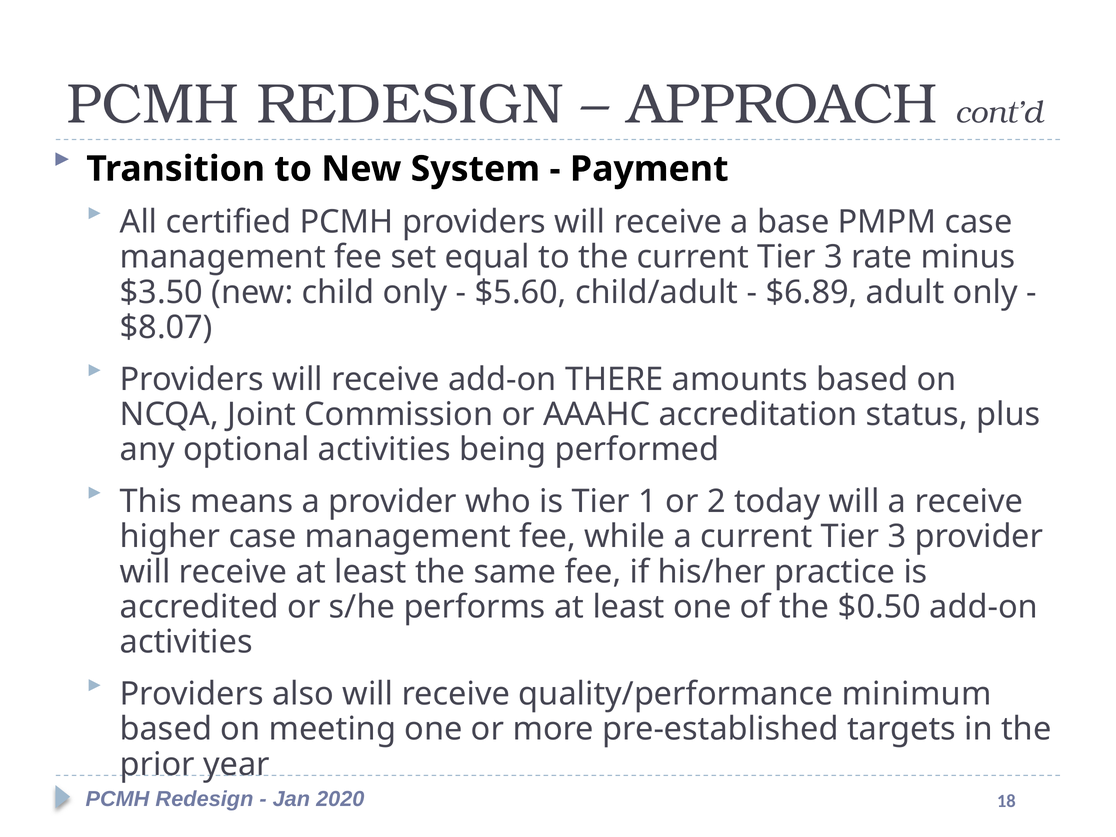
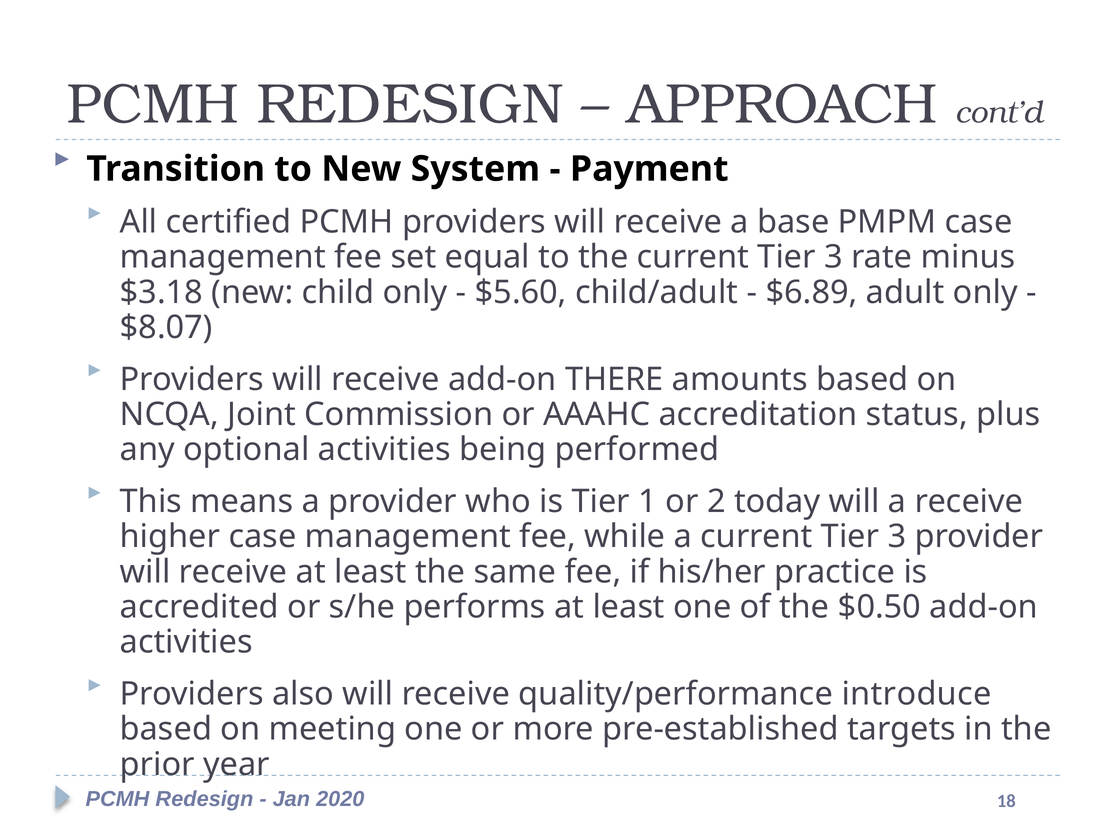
$3.50: $3.50 -> $3.18
minimum: minimum -> introduce
